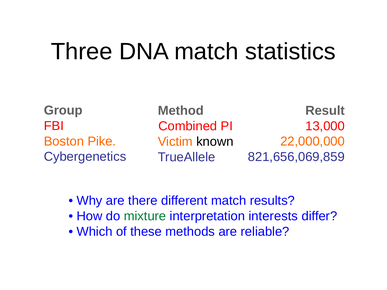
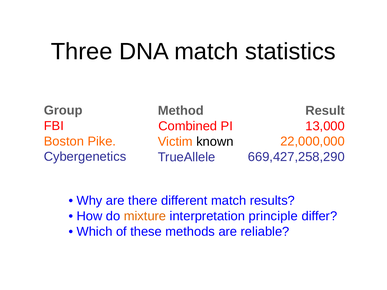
821,656,069,859: 821,656,069,859 -> 669,427,258,290
mixture colour: green -> orange
interests: interests -> principle
